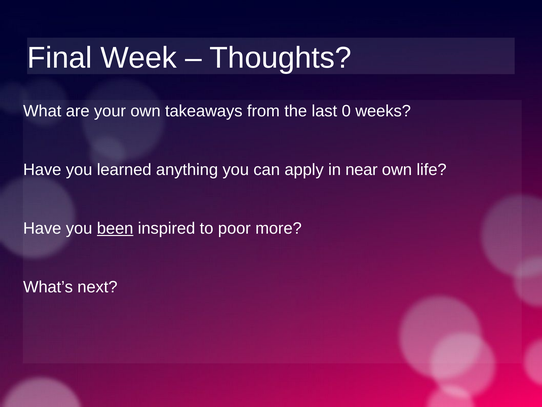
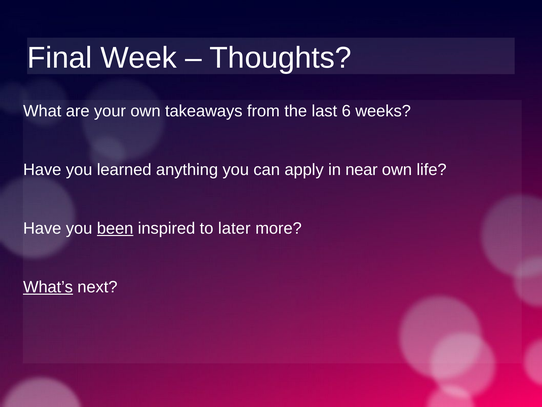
0: 0 -> 6
poor: poor -> later
What’s underline: none -> present
